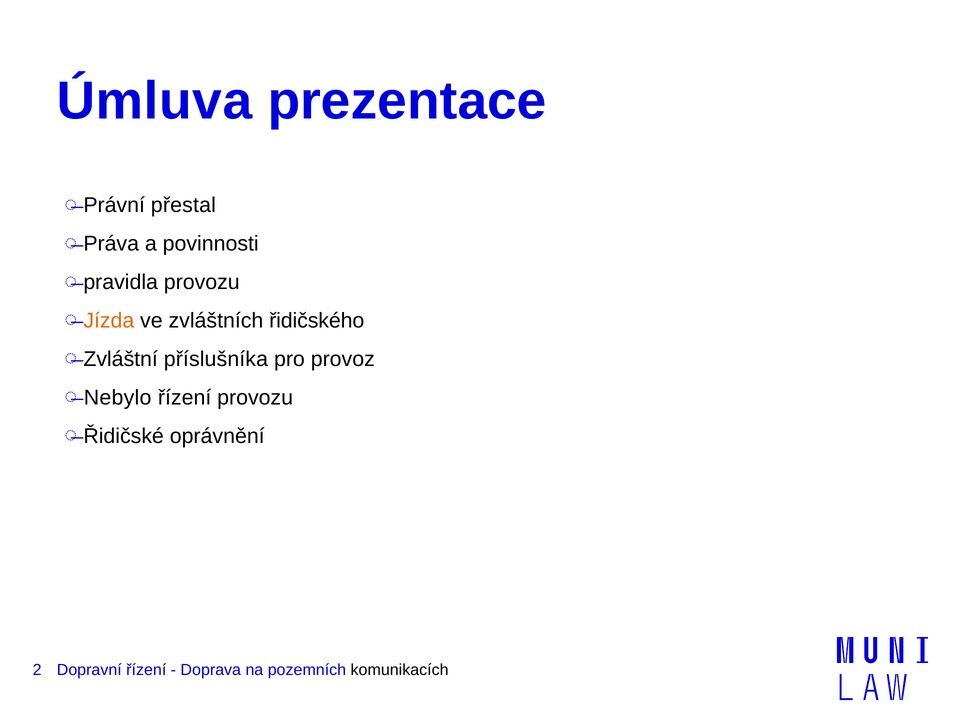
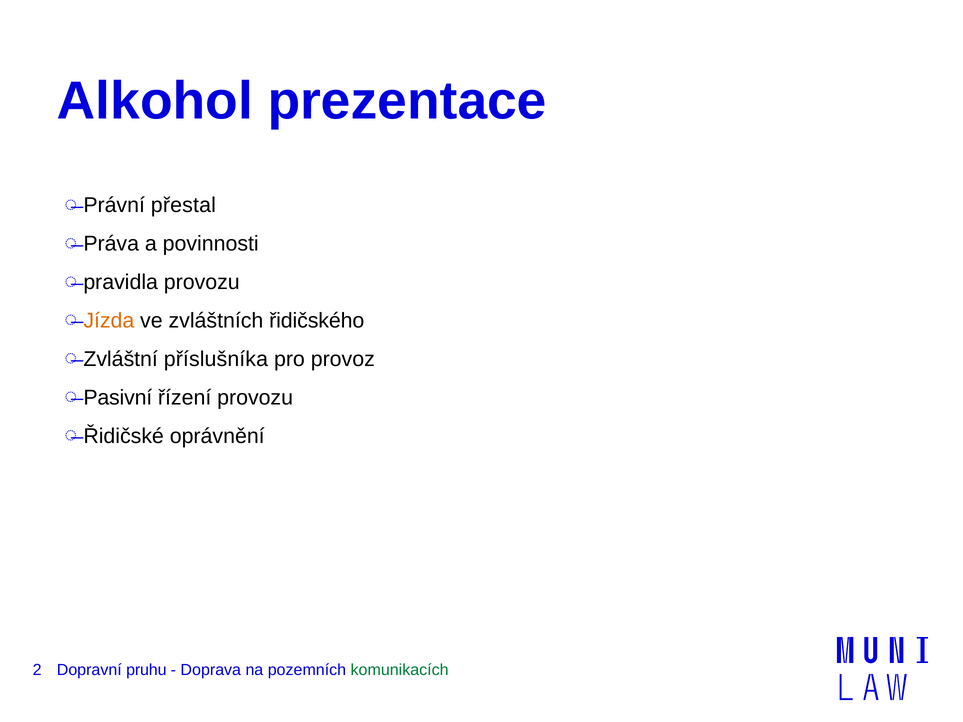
Úmluva: Úmluva -> Alkohol
Nebylo: Nebylo -> Pasivní
Dopravní řízení: řízení -> pruhu
komunikacích colour: black -> green
